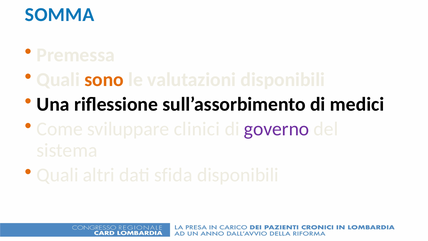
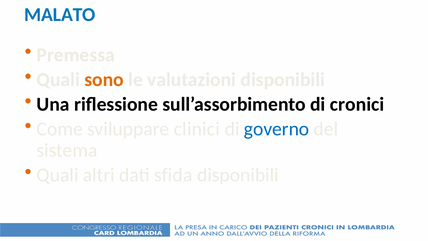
SOMMA: SOMMA -> MALATO
medici: medici -> cronici
governo colour: purple -> blue
